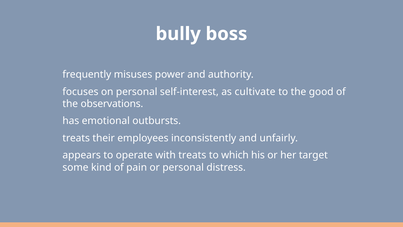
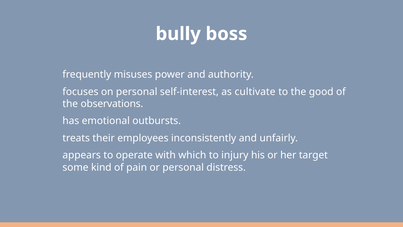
with treats: treats -> which
which: which -> injury
